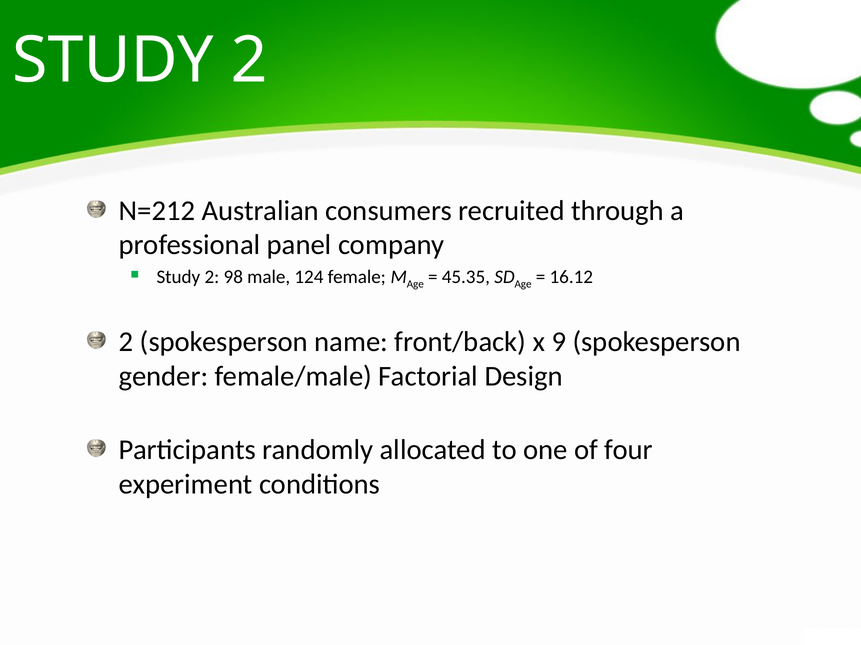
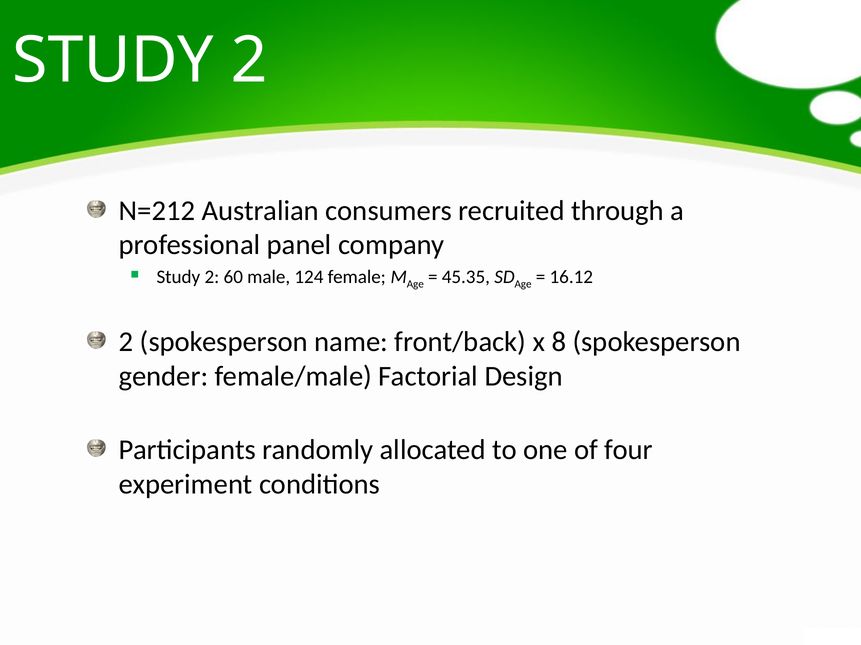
98: 98 -> 60
9: 9 -> 8
